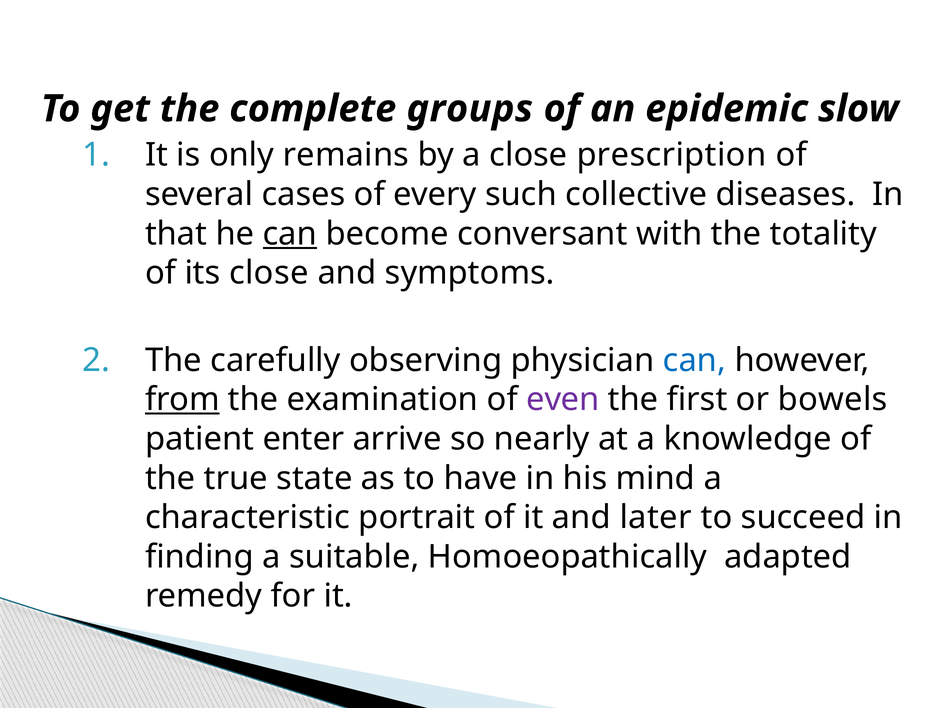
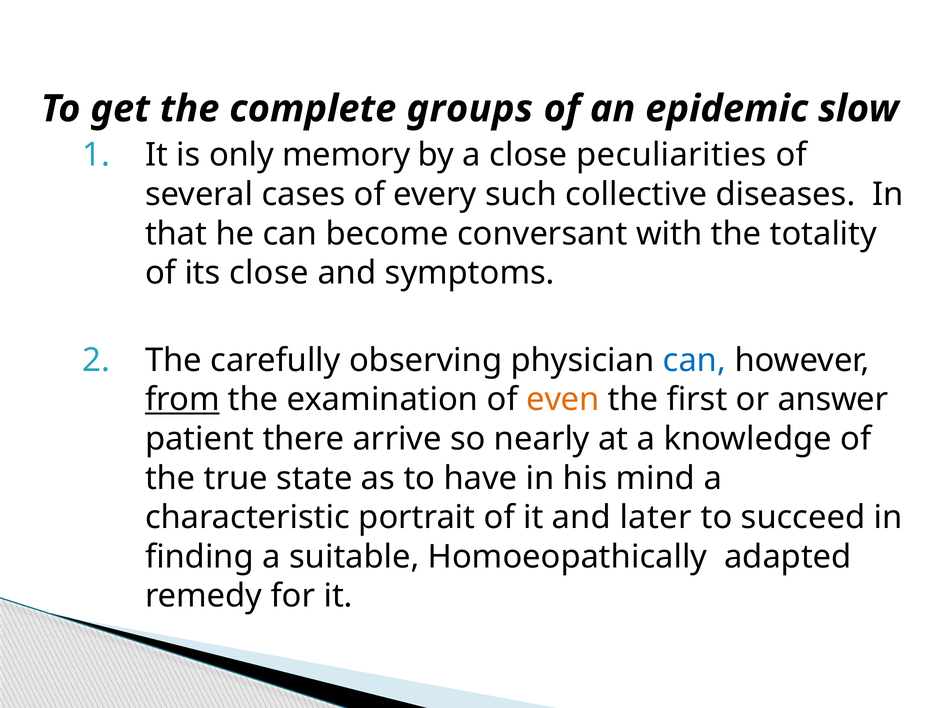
remains: remains -> memory
prescription: prescription -> peculiarities
can at (290, 234) underline: present -> none
even colour: purple -> orange
bowels: bowels -> answer
enter: enter -> there
